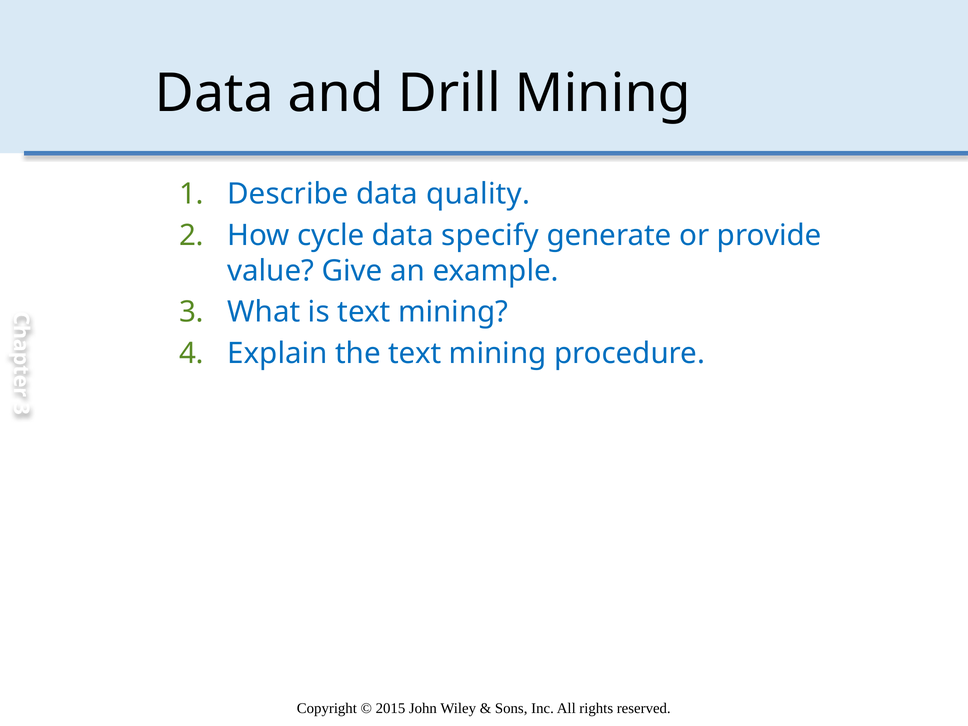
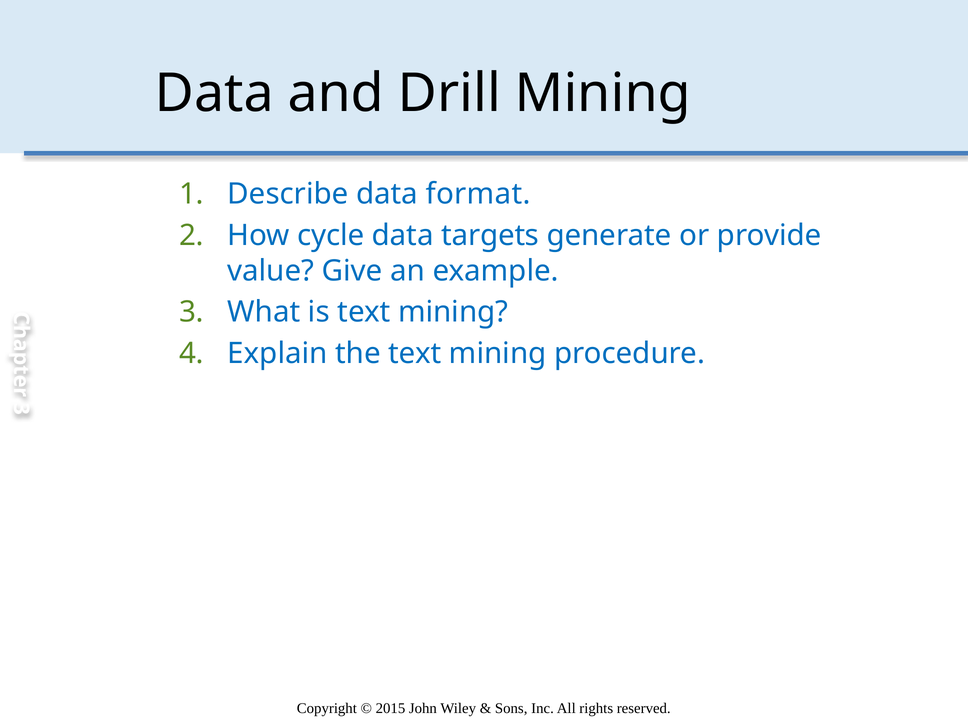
quality: quality -> format
specify: specify -> targets
